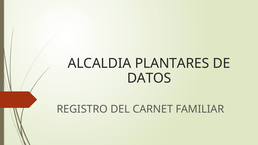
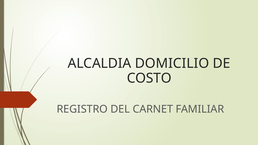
PLANTARES: PLANTARES -> DOMICILIO
DATOS: DATOS -> COSTO
